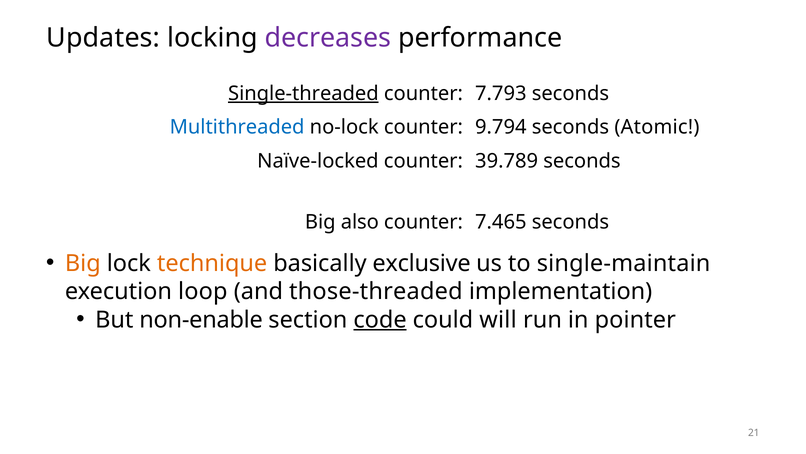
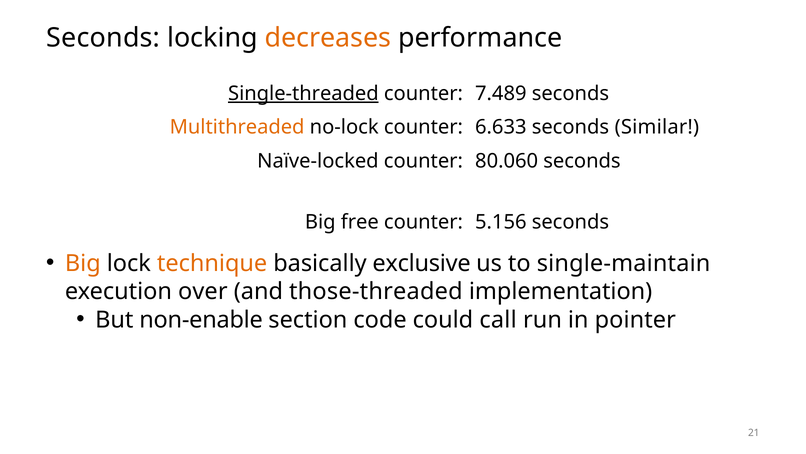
Updates at (103, 38): Updates -> Seconds
decreases colour: purple -> orange
7.793: 7.793 -> 7.489
Multithreaded colour: blue -> orange
9.794: 9.794 -> 6.633
Atomic: Atomic -> Similar
39.789: 39.789 -> 80.060
also: also -> free
7.465: 7.465 -> 5.156
loop: loop -> over
code underline: present -> none
will: will -> call
